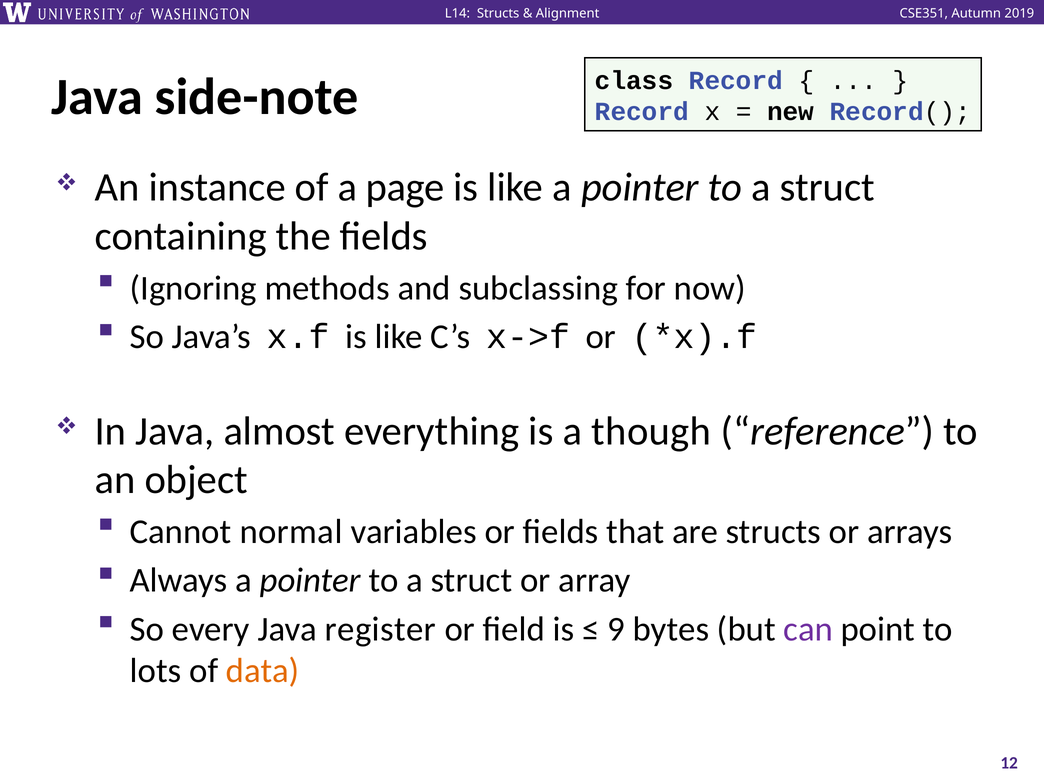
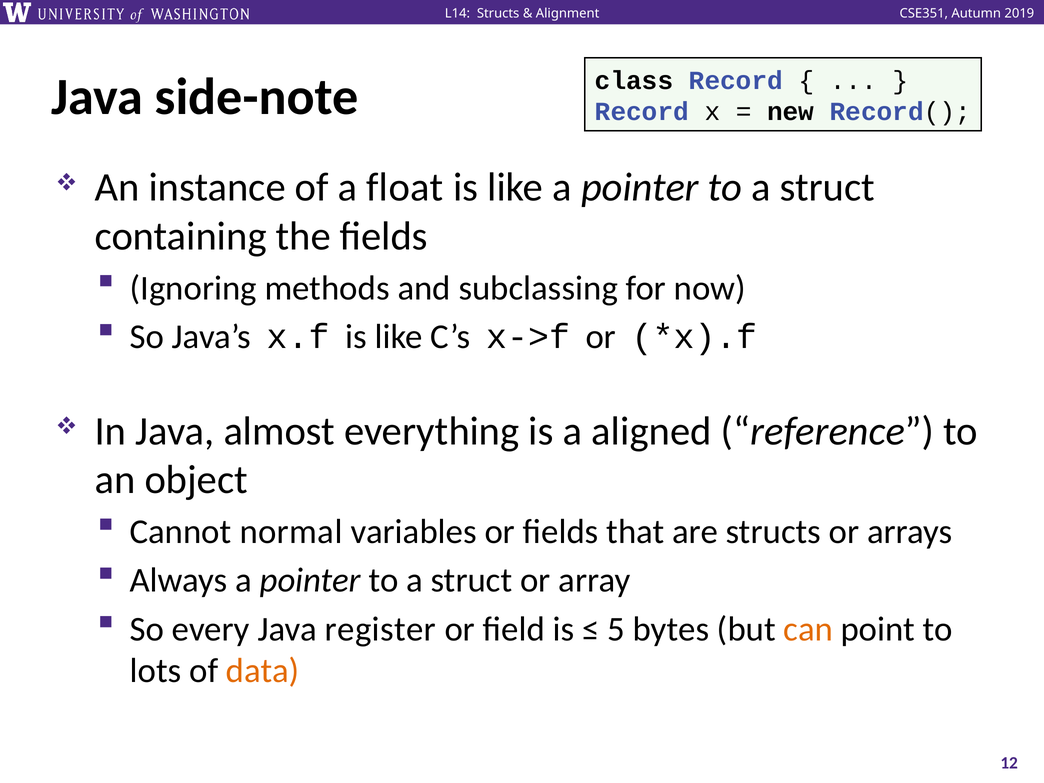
page: page -> float
though: though -> aligned
9: 9 -> 5
can colour: purple -> orange
